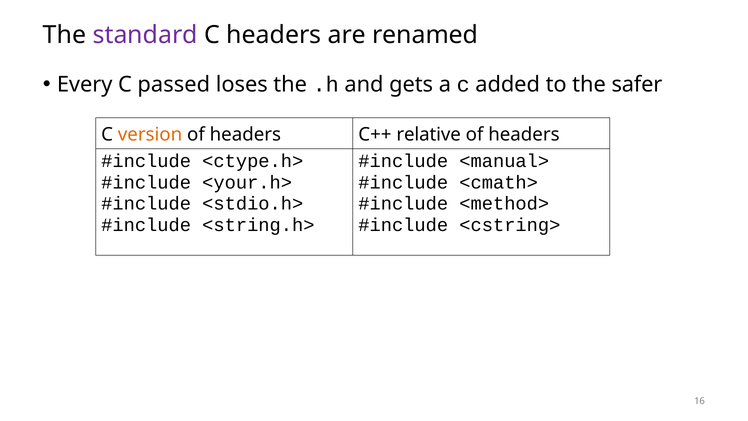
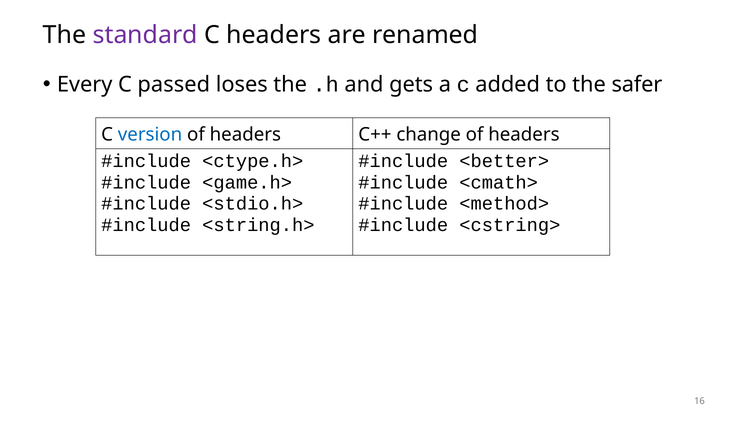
version colour: orange -> blue
relative: relative -> change
<manual>: <manual> -> <better>
<your.h>: <your.h> -> <game.h>
